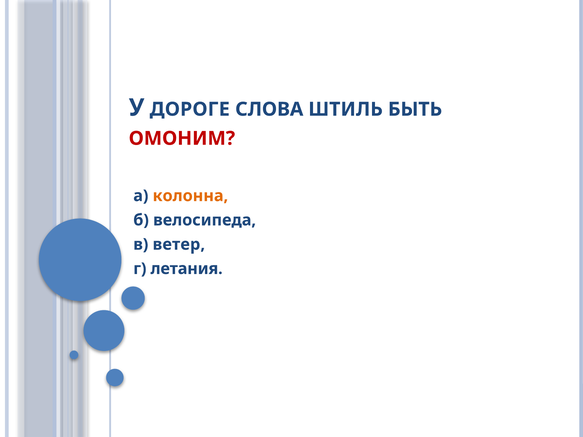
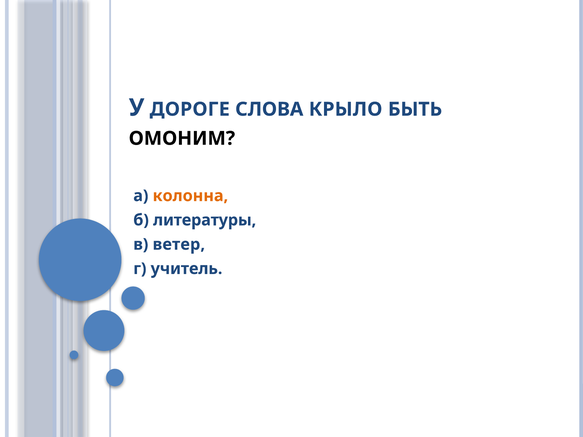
ШТИЛЬ: ШТИЛЬ -> КРЫЛО
ОМОНИМ colour: red -> black
велосипеда: велосипеда -> литературы
летания: летания -> учитель
